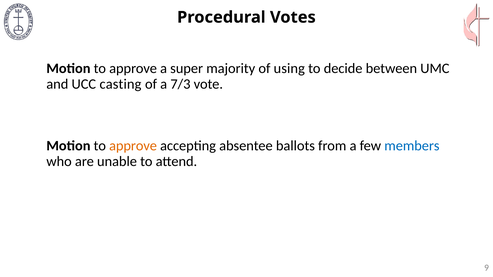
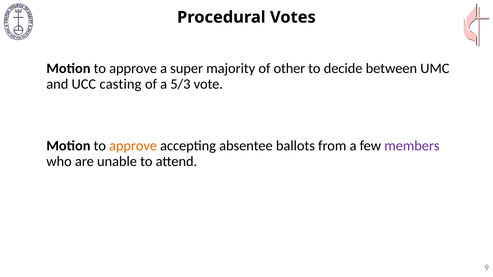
using: using -> other
7/3: 7/3 -> 5/3
members colour: blue -> purple
